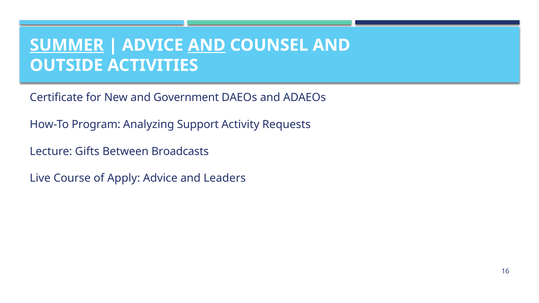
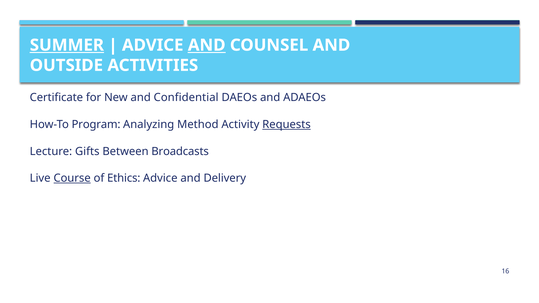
Government: Government -> Confidential
Support: Support -> Method
Requests underline: none -> present
Course underline: none -> present
Apply: Apply -> Ethics
Leaders: Leaders -> Delivery
